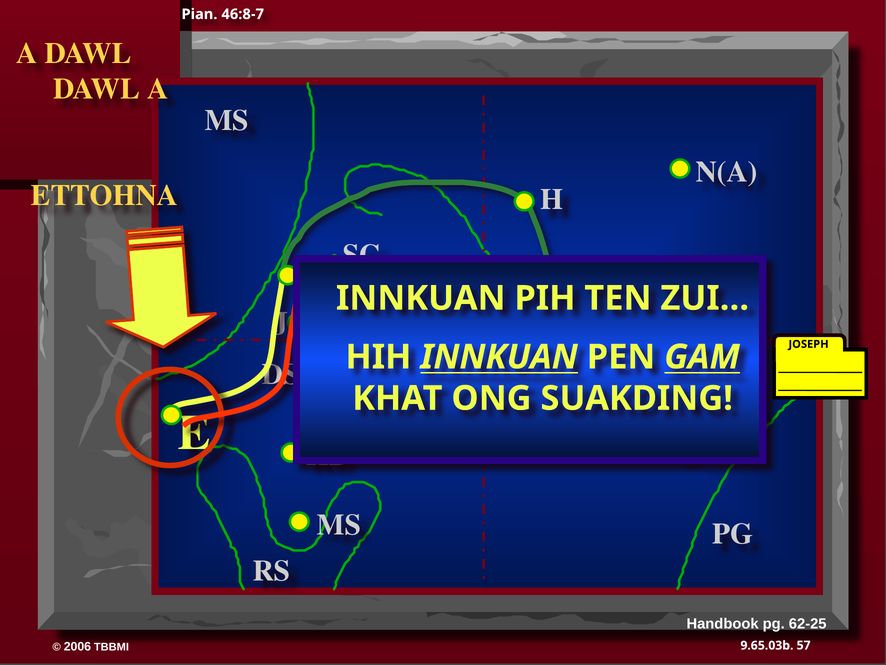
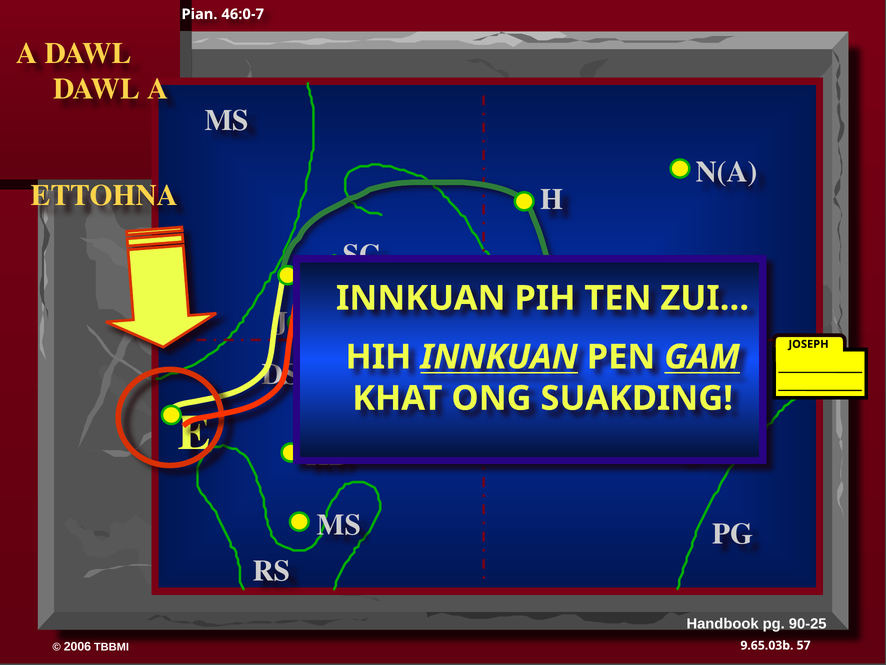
46:8-7: 46:8-7 -> 46:0-7
62-25: 62-25 -> 90-25
